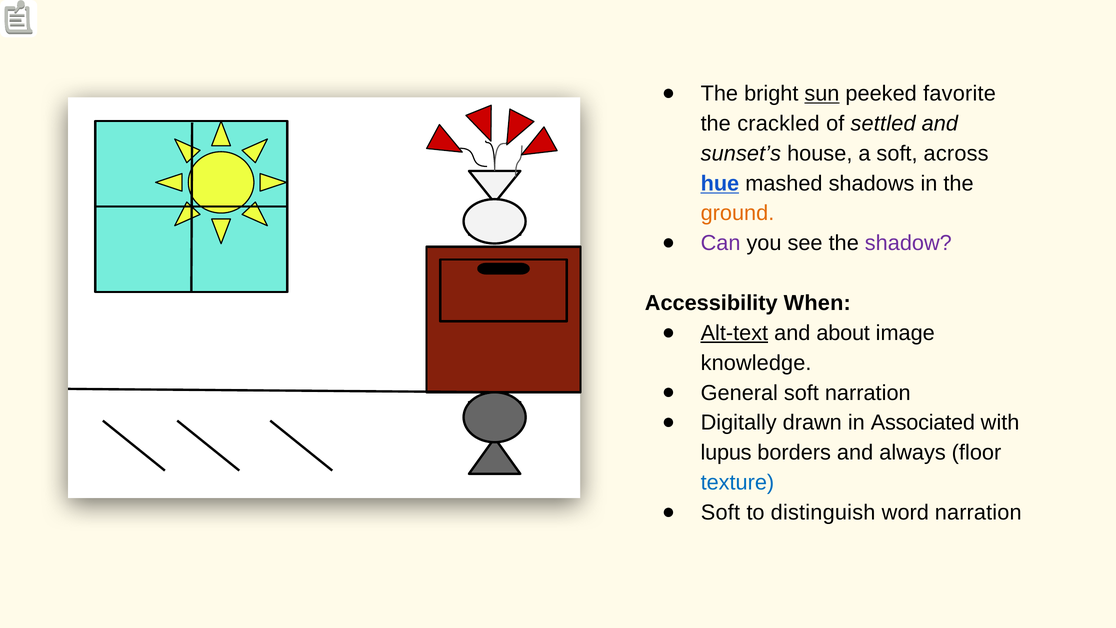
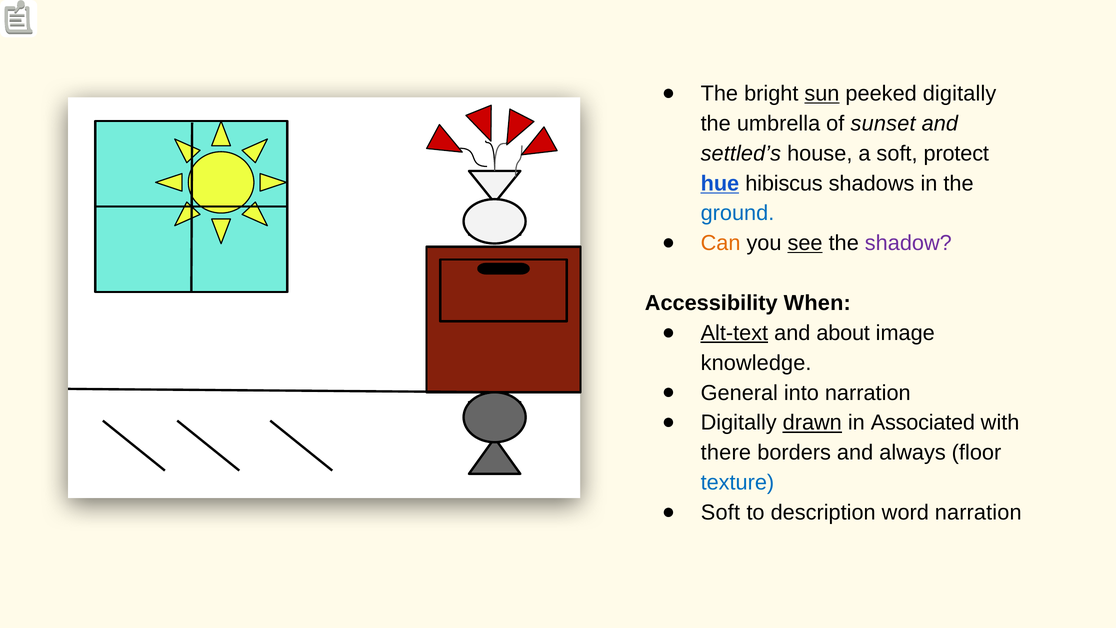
peeked favorite: favorite -> digitally
crackled: crackled -> umbrella
settled: settled -> sunset
sunset’s: sunset’s -> settled’s
across: across -> protect
mashed: mashed -> hibiscus
ground colour: orange -> blue
Can colour: purple -> orange
see underline: none -> present
General soft: soft -> into
drawn underline: none -> present
lupus: lupus -> there
distinguish: distinguish -> description
